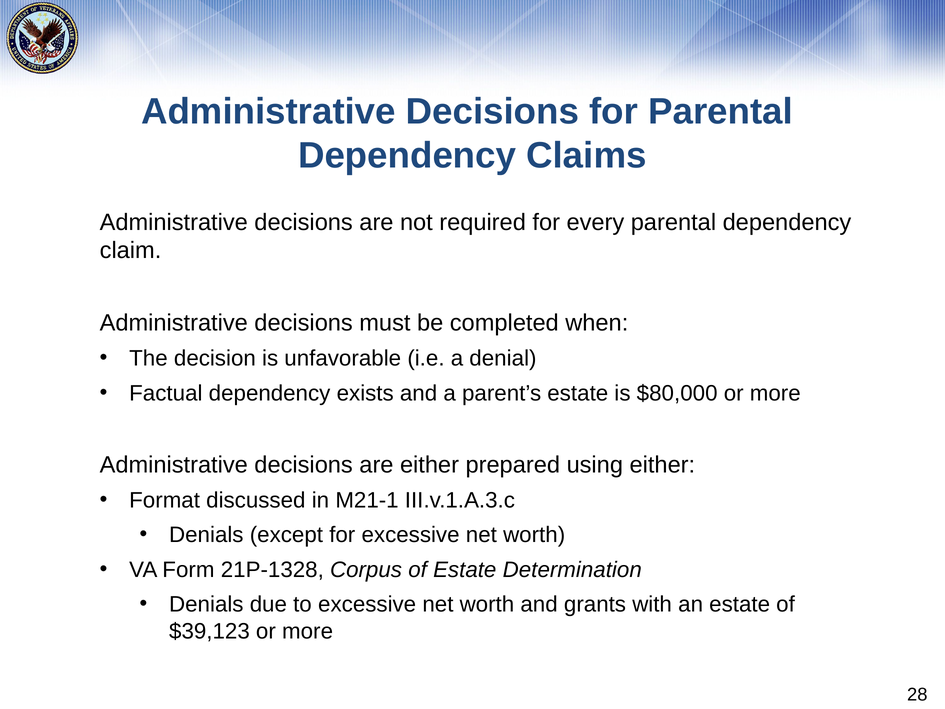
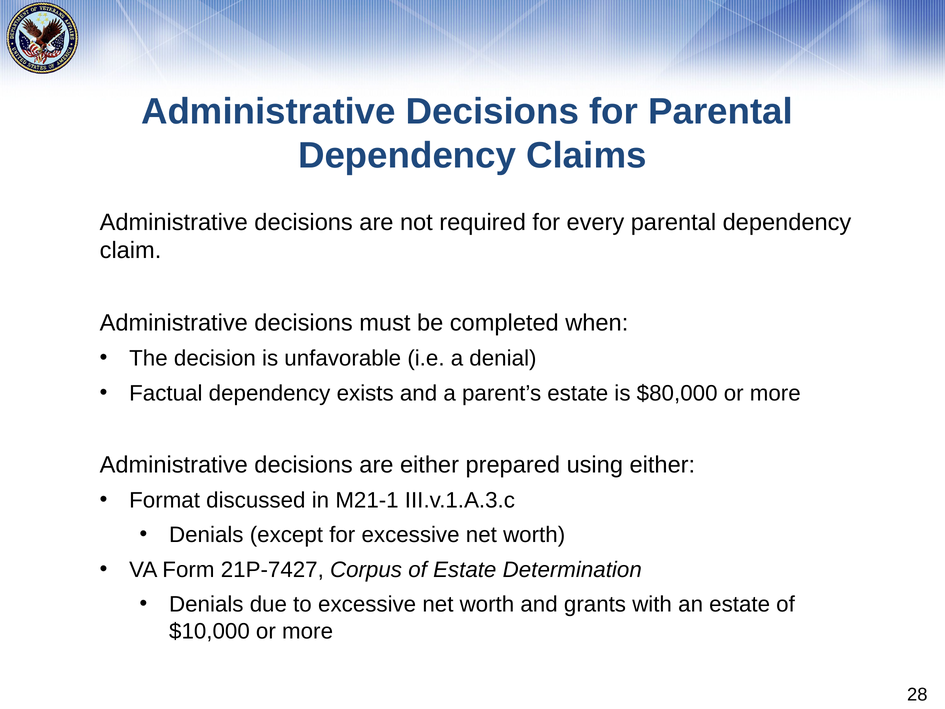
21P-1328: 21P-1328 -> 21P-7427
$39,123: $39,123 -> $10,000
